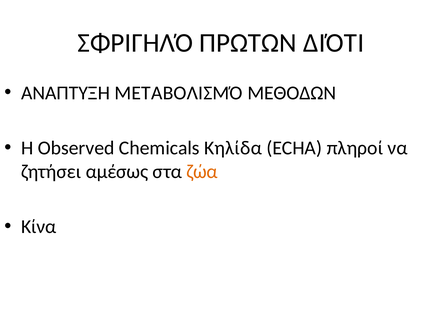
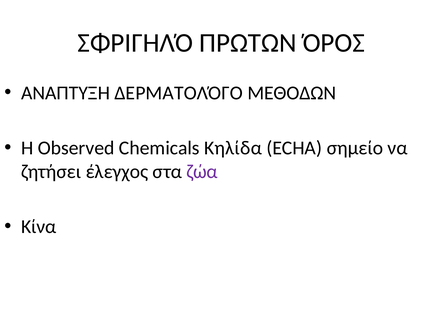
ΔΙΌΤΙ: ΔΙΌΤΙ -> ΌΡΟΣ
ΜΕΤΑΒΟΛΙΣΜΌ: ΜΕΤΑΒΟΛΙΣΜΌ -> ΔΕΡΜΑΤΟΛΌΓΟ
πληροί: πληροί -> σημείο
αμέσως: αμέσως -> έλεγχος
ζώα colour: orange -> purple
